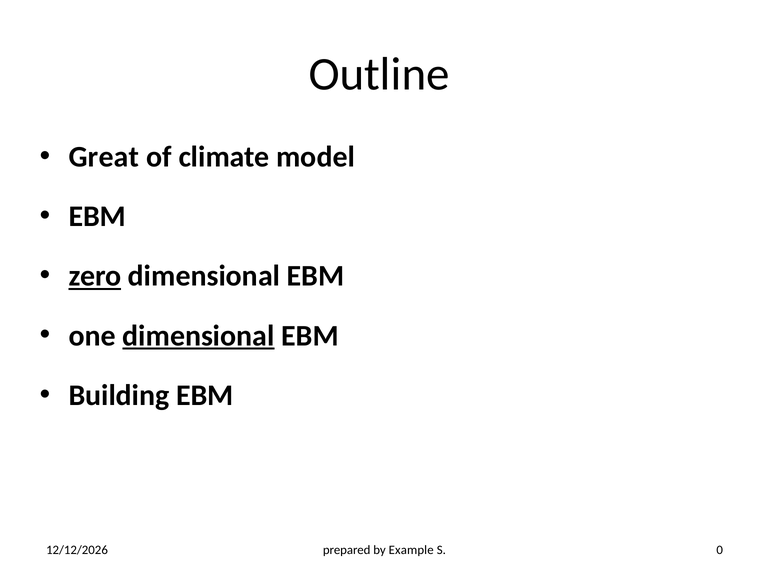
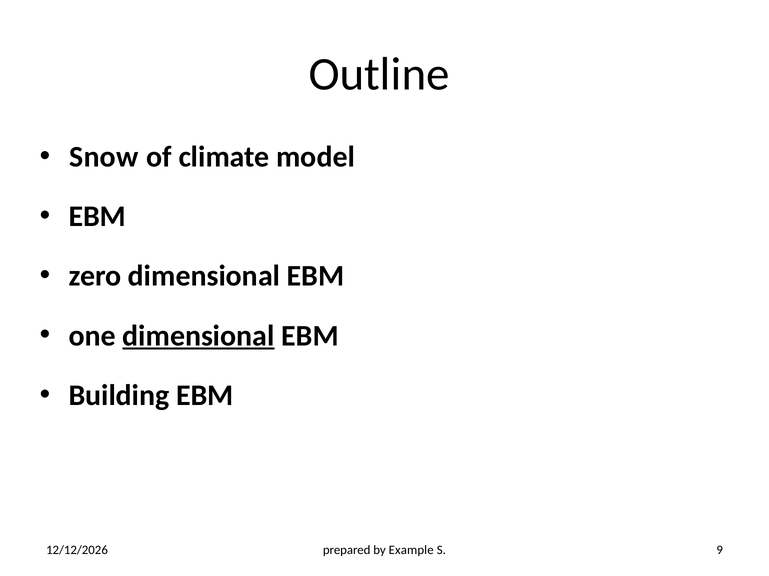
Great: Great -> Snow
zero underline: present -> none
0: 0 -> 9
